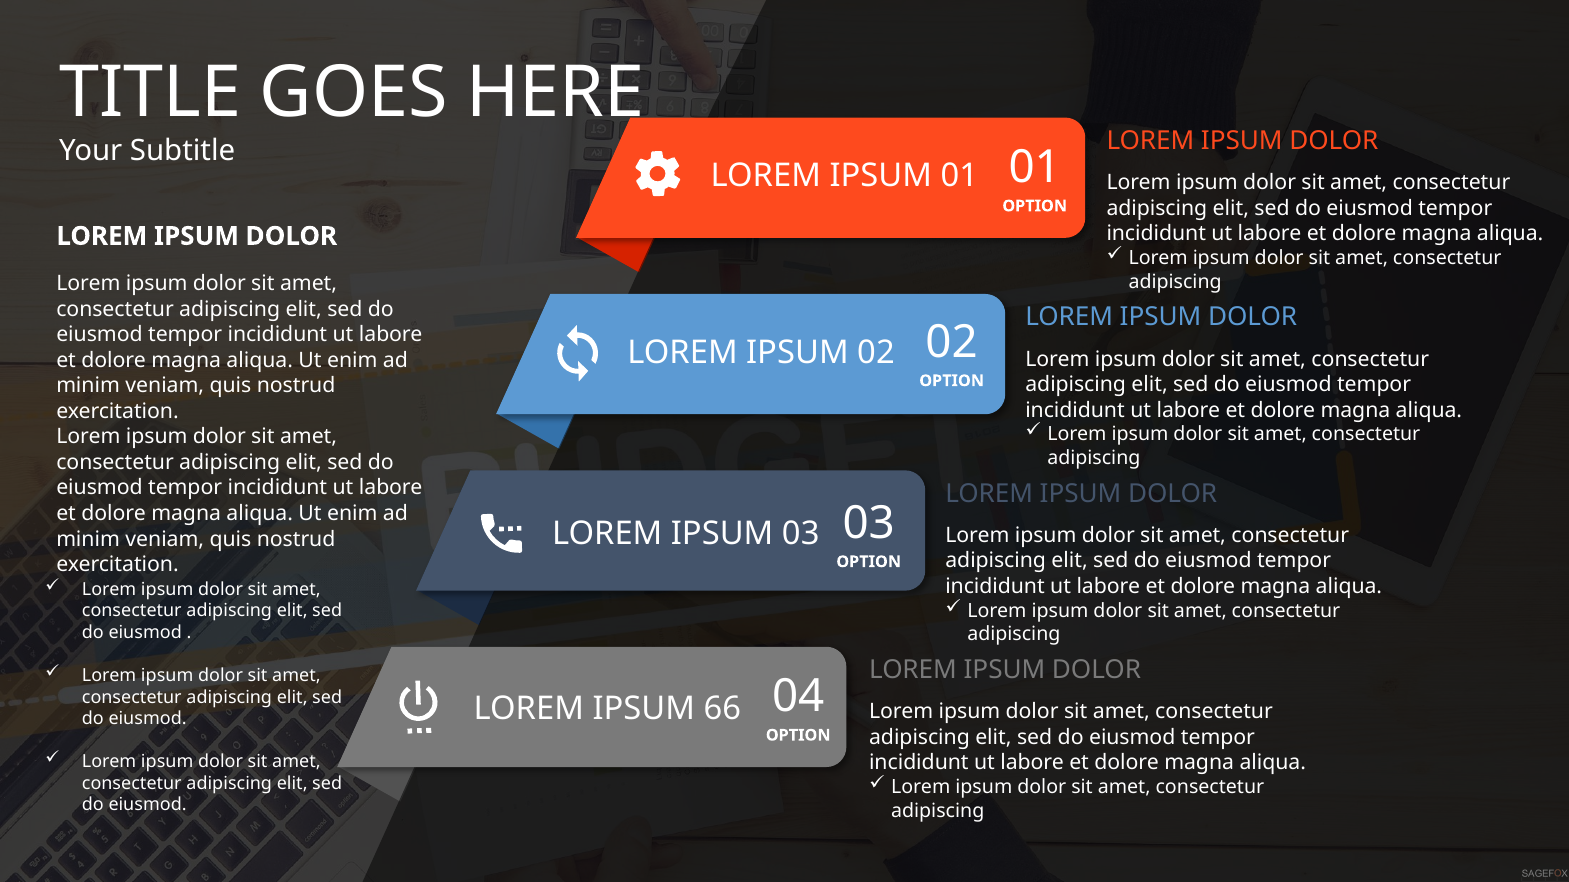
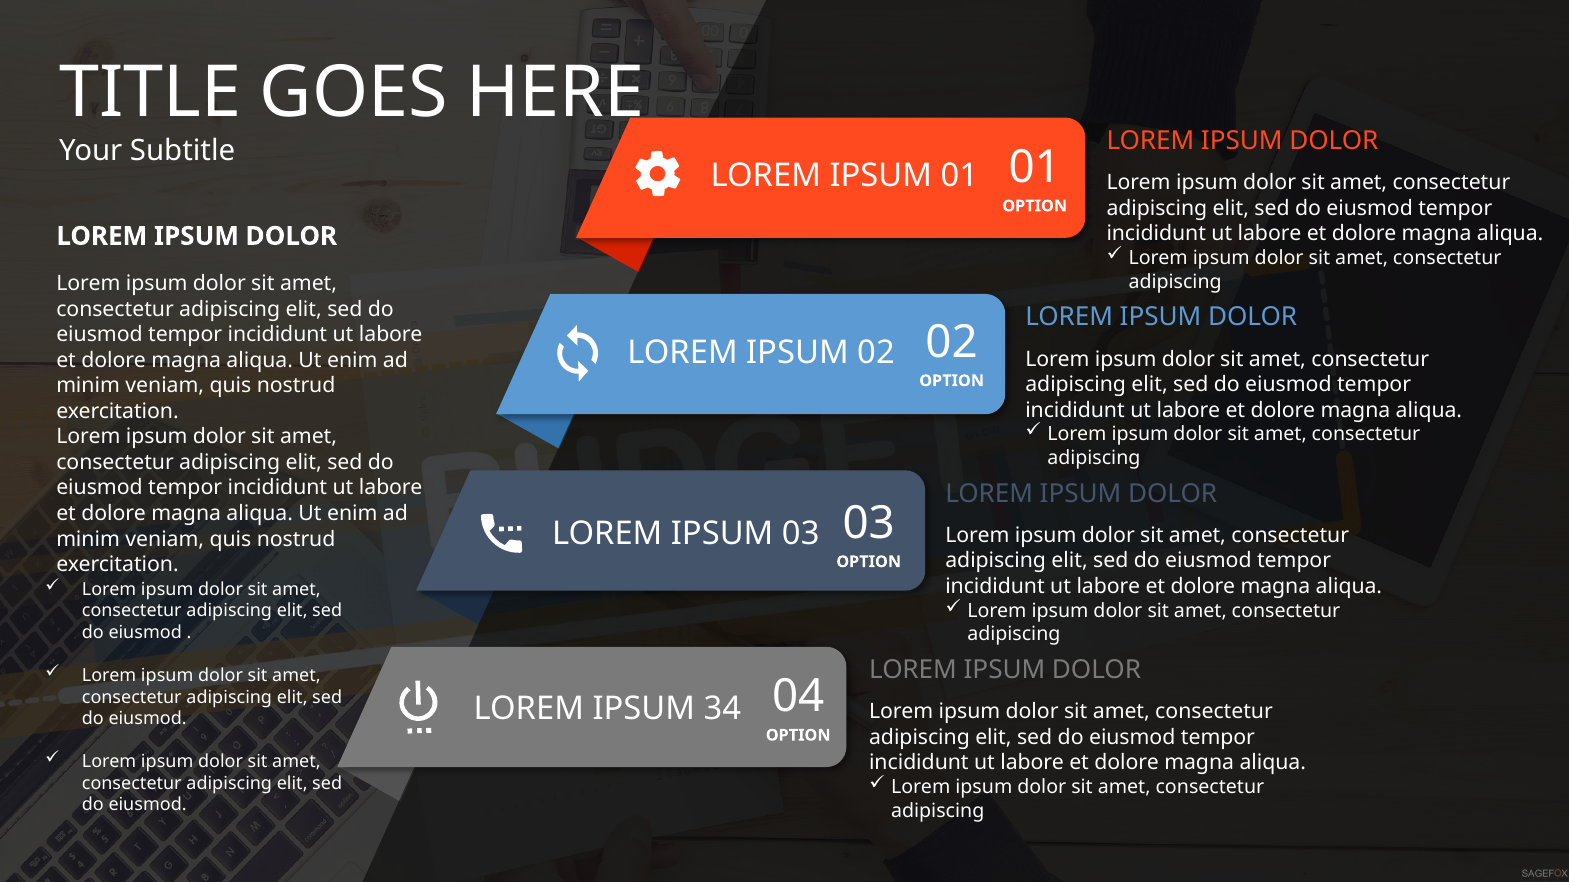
66: 66 -> 34
